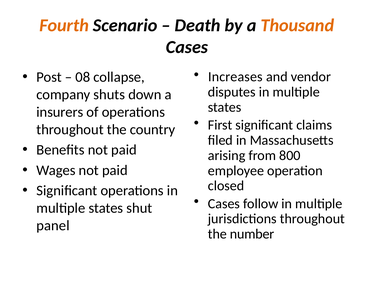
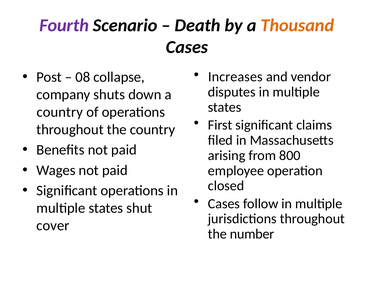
Fourth colour: orange -> purple
insurers at (60, 112): insurers -> country
panel: panel -> cover
